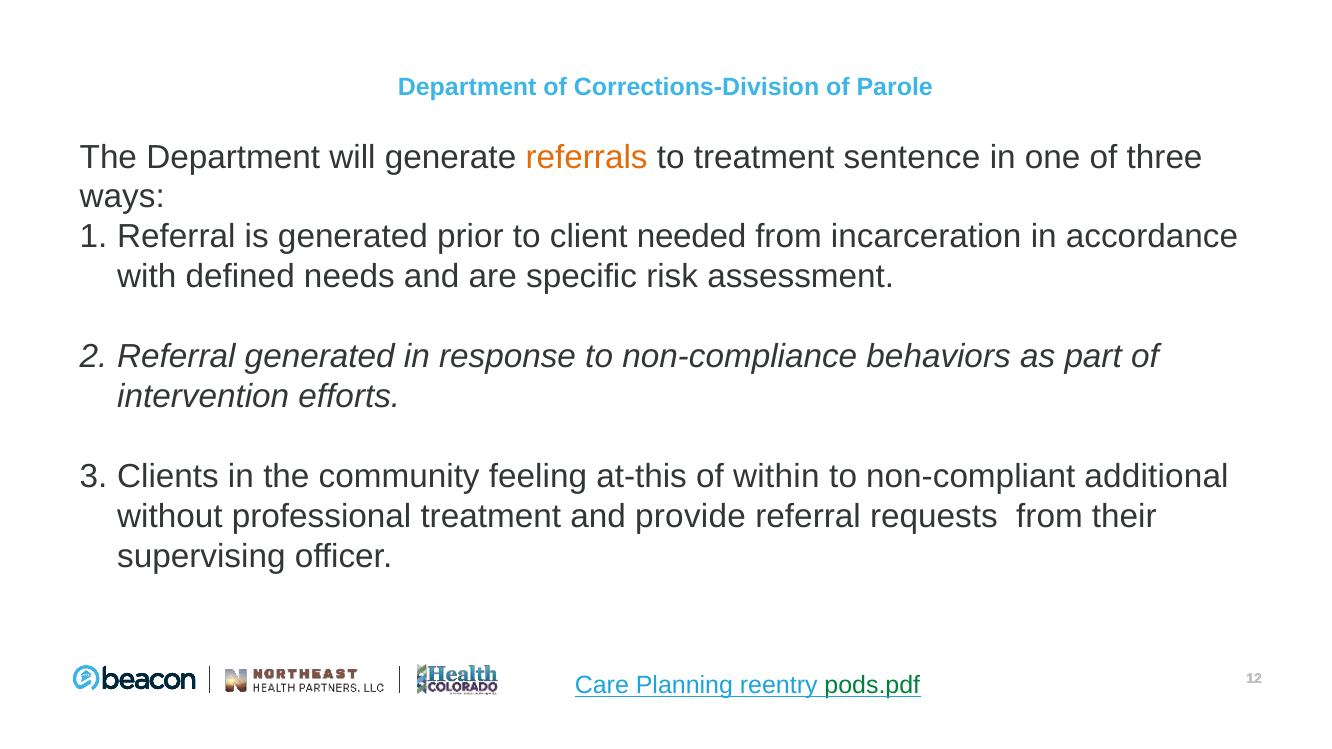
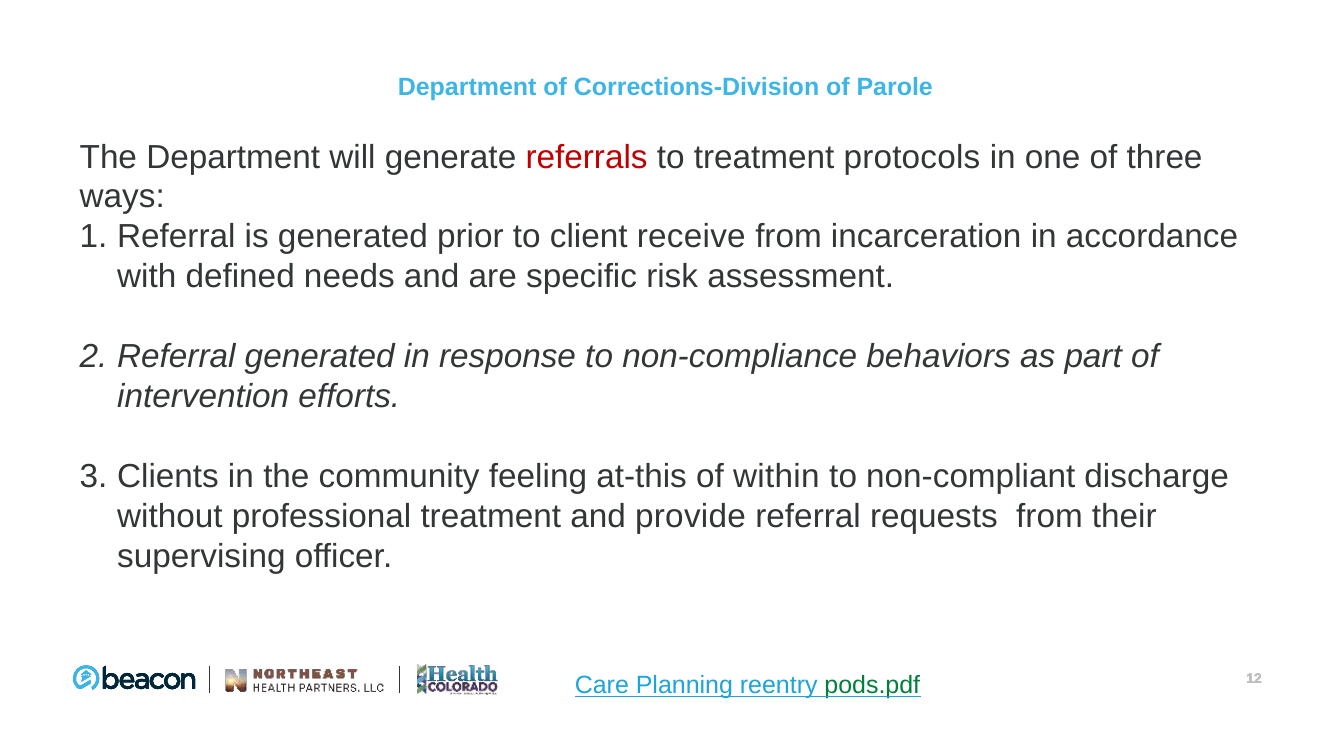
referrals colour: orange -> red
sentence: sentence -> protocols
needed: needed -> receive
additional: additional -> discharge
